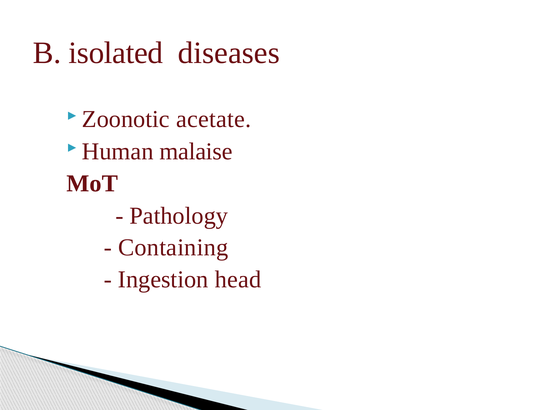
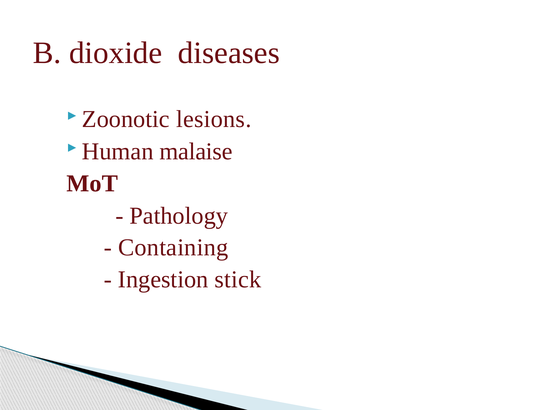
isolated: isolated -> dioxide
acetate: acetate -> lesions
head: head -> stick
